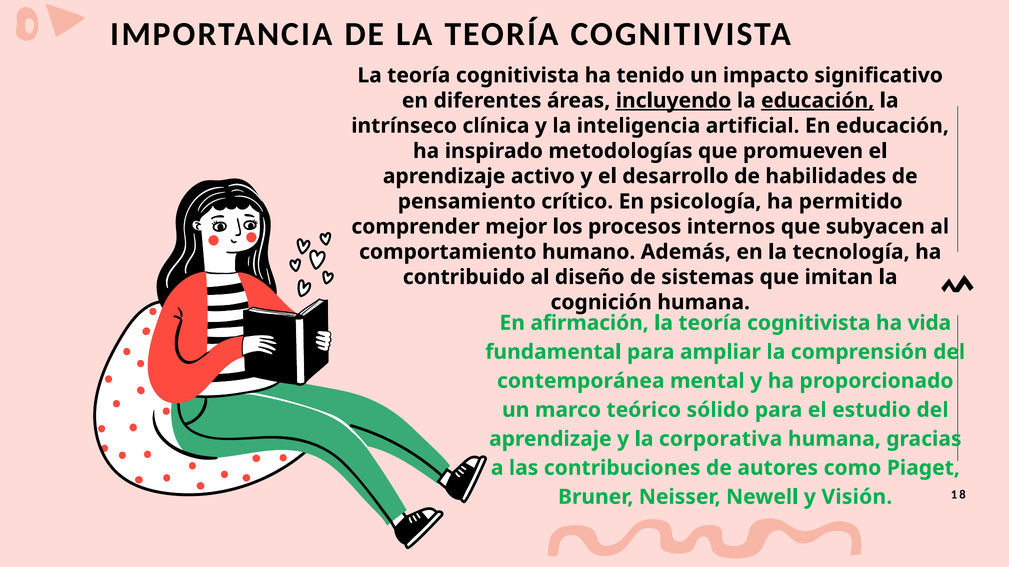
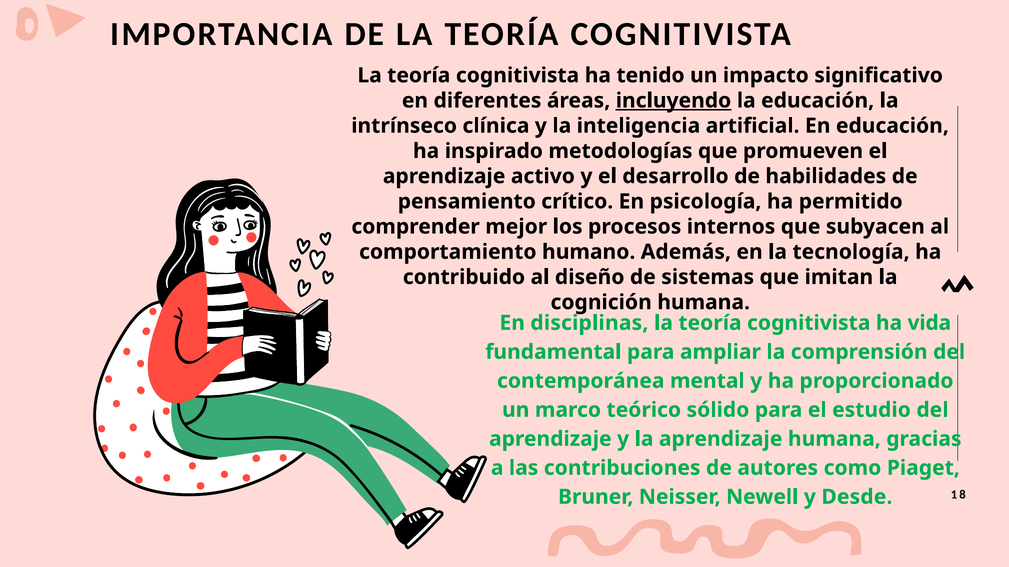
educación at (818, 101) underline: present -> none
afirmación: afirmación -> disciplinas
la corporativa: corporativa -> aprendizaje
Visión: Visión -> Desde
